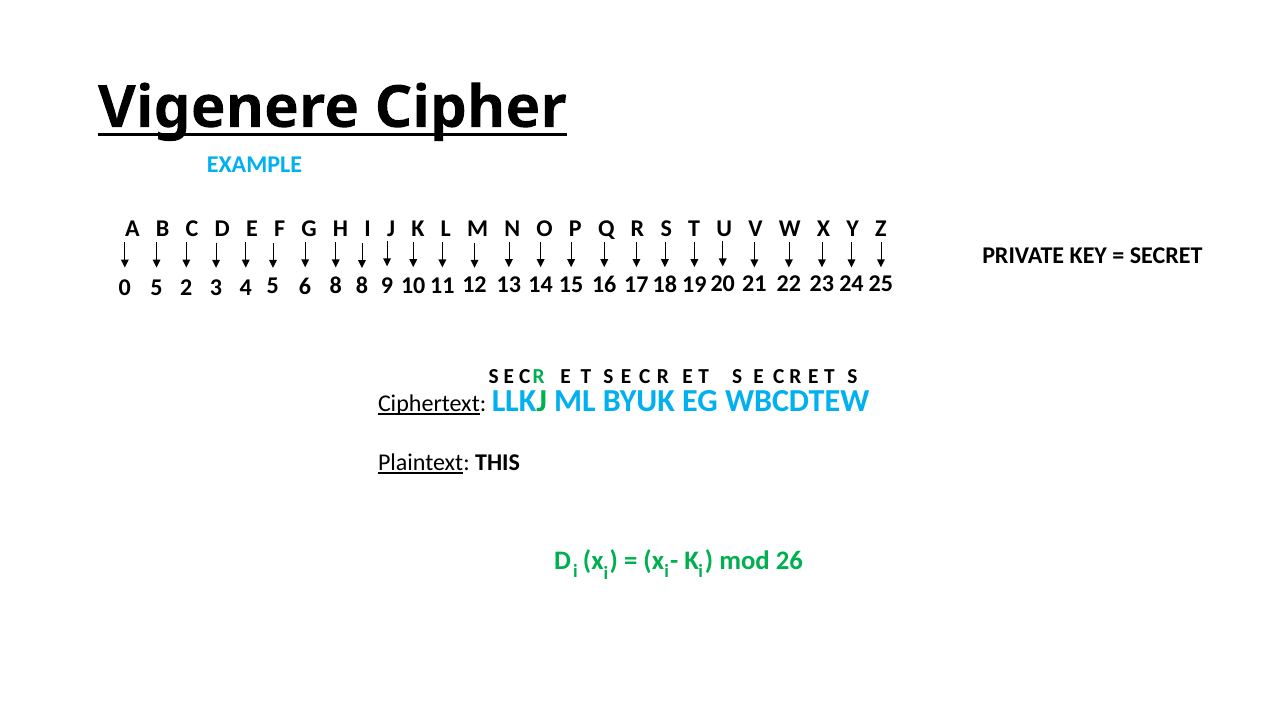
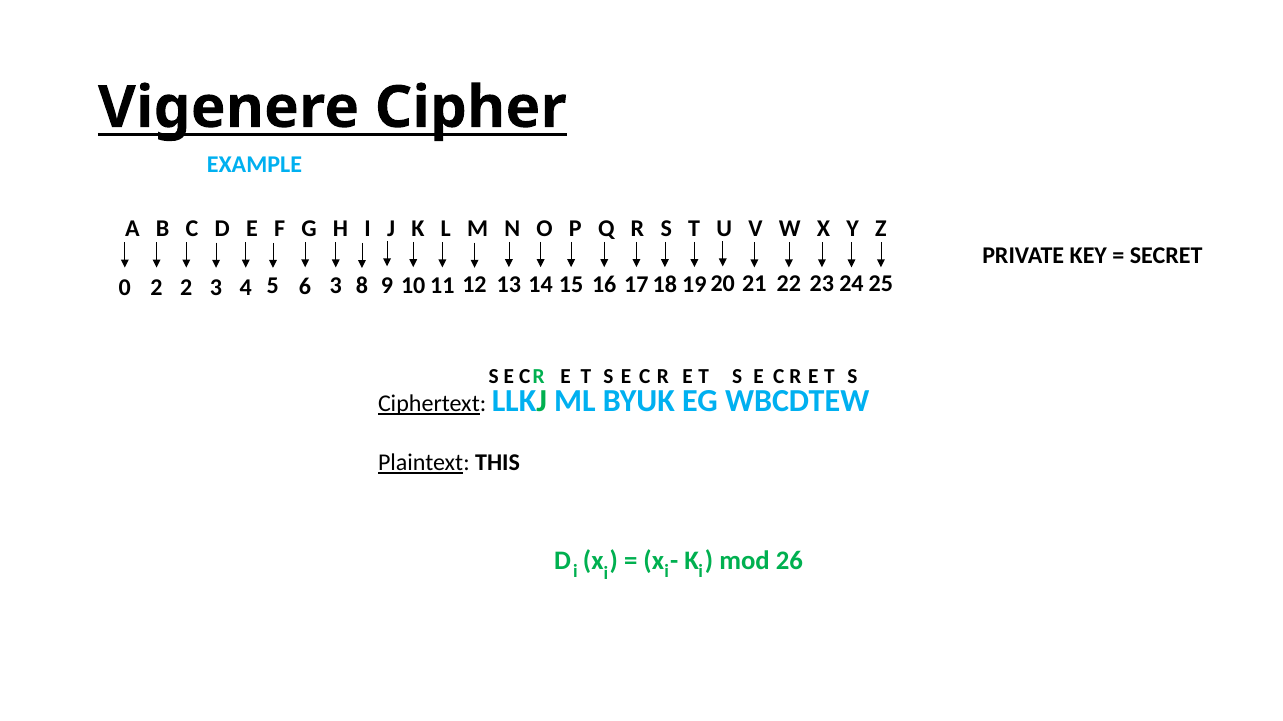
0 5: 5 -> 2
6 8: 8 -> 3
